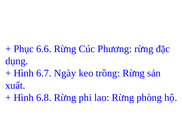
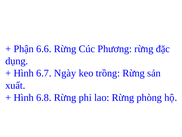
Phục: Phục -> Phận
